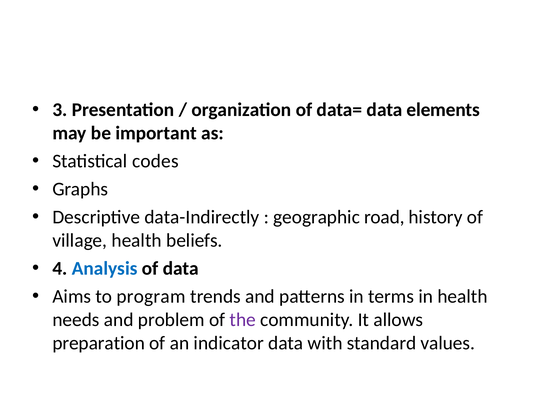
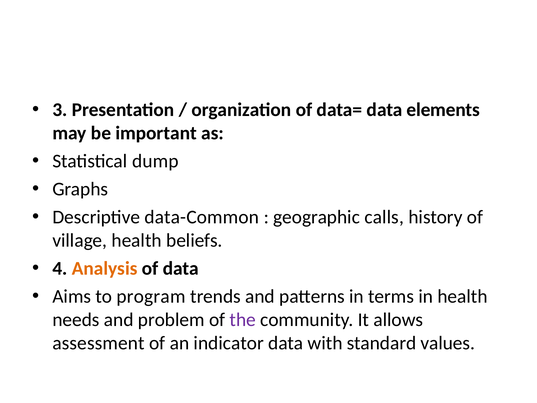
codes: codes -> dump
data-Indirectly: data-Indirectly -> data-Common
road: road -> calls
Analysis colour: blue -> orange
preparation: preparation -> assessment
